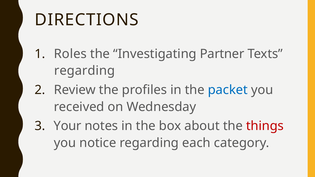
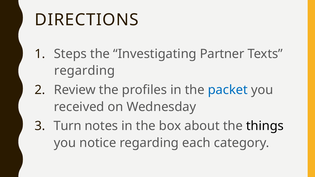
Roles: Roles -> Steps
Your: Your -> Turn
things colour: red -> black
